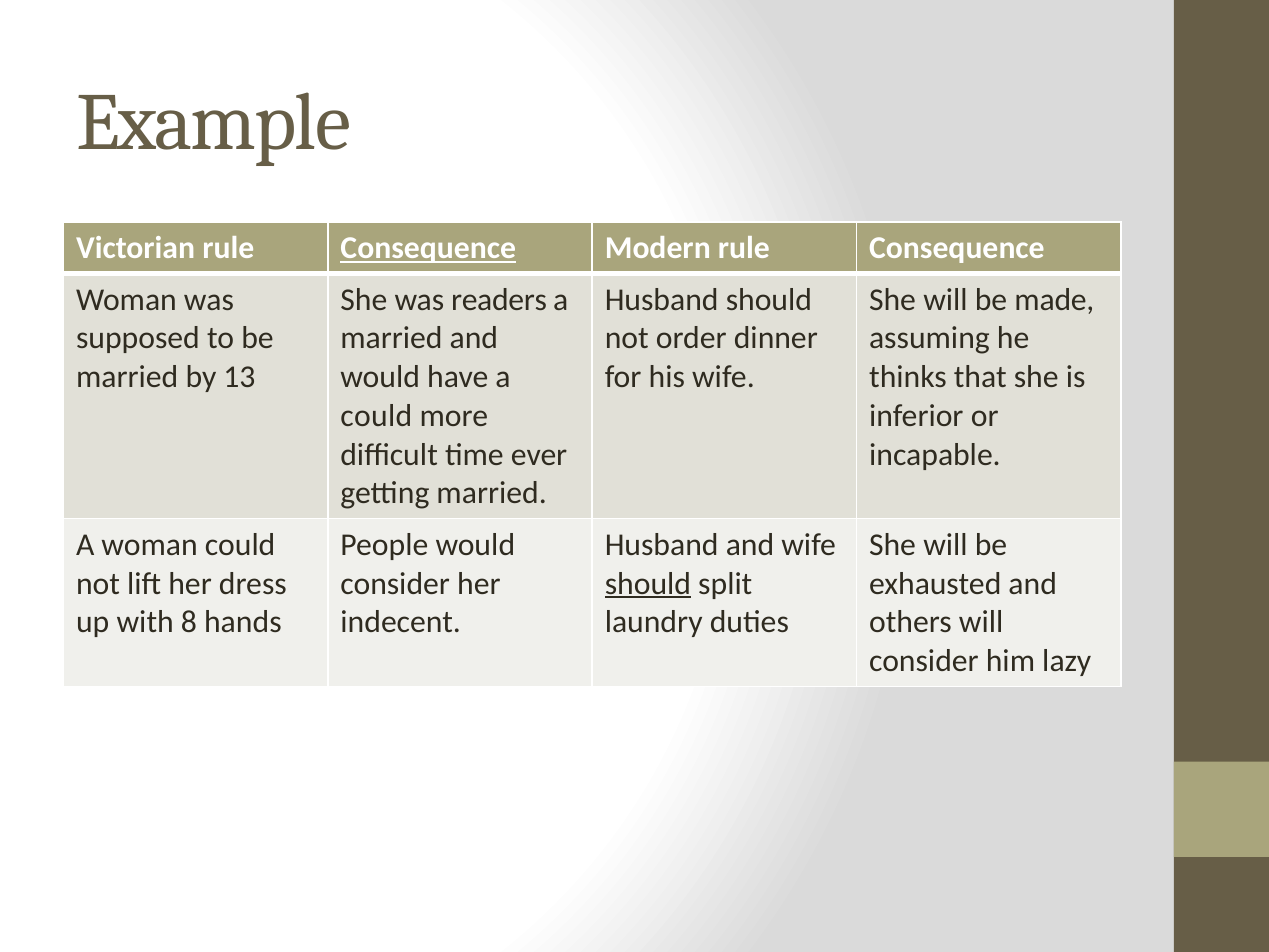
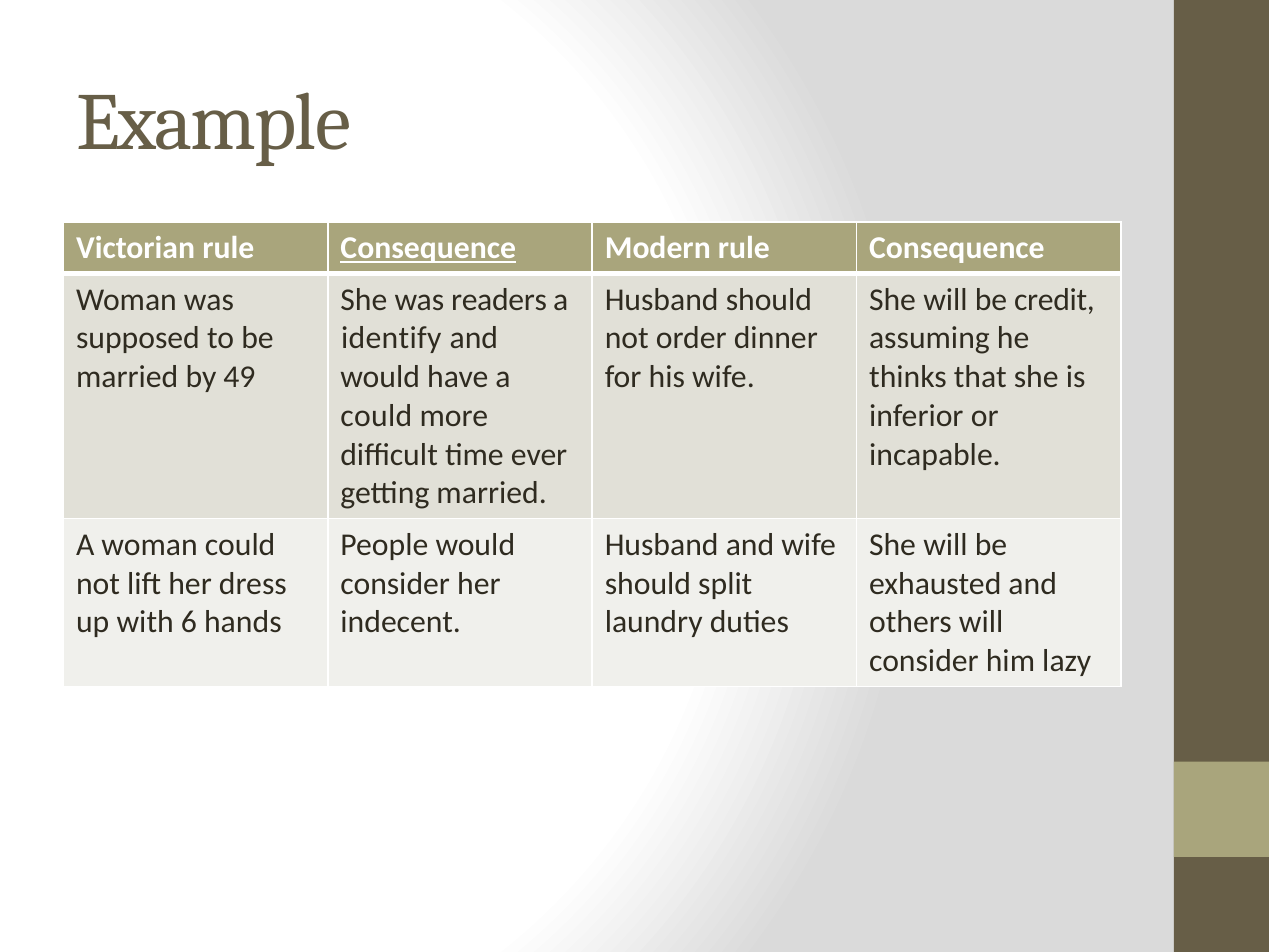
made: made -> credit
married at (391, 338): married -> identify
13: 13 -> 49
should at (648, 583) underline: present -> none
8: 8 -> 6
